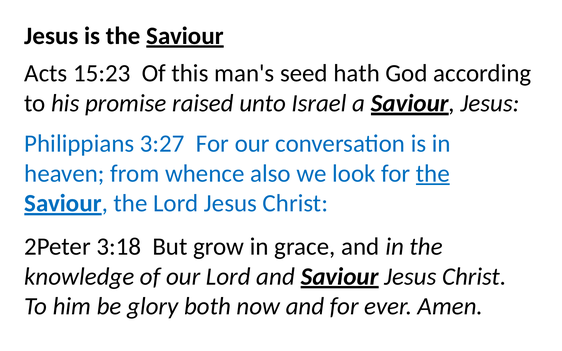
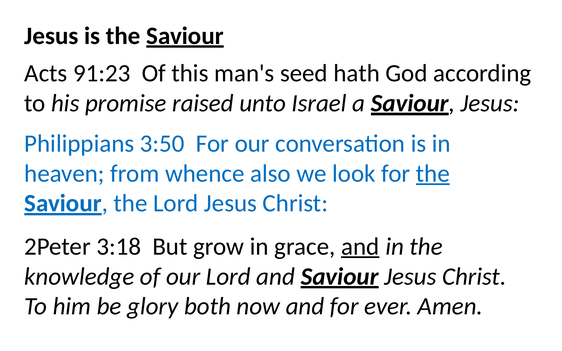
15:23: 15:23 -> 91:23
3:27: 3:27 -> 3:50
and at (360, 247) underline: none -> present
